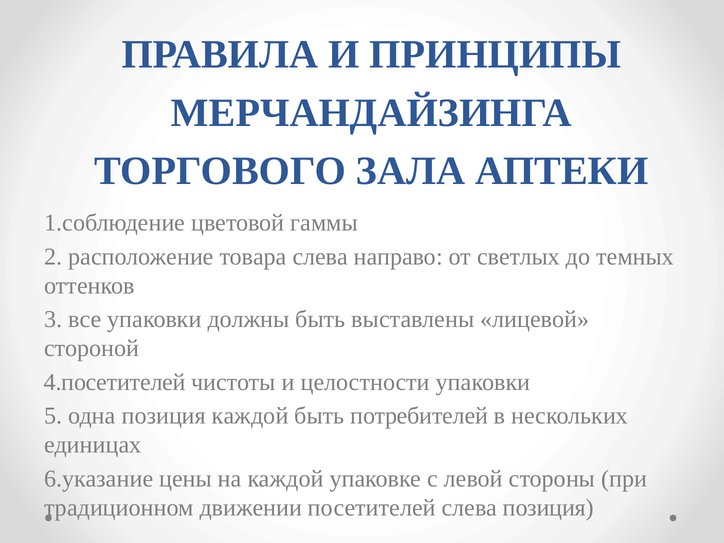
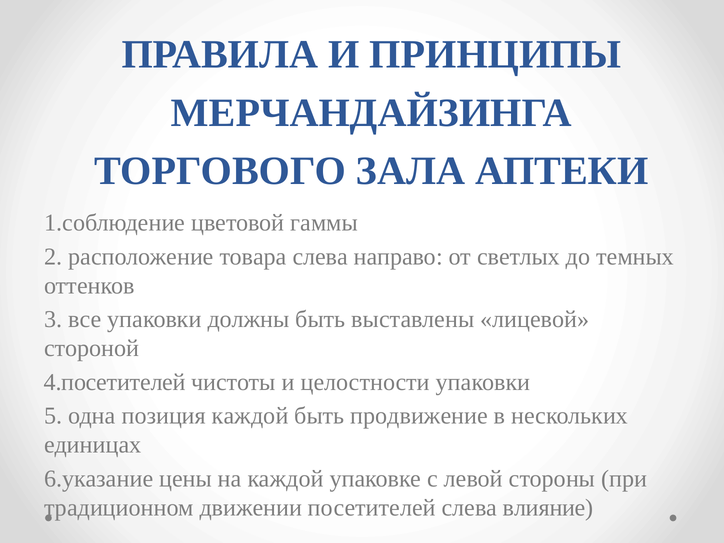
потребителей: потребителей -> продвижение
слева позиция: позиция -> влияние
